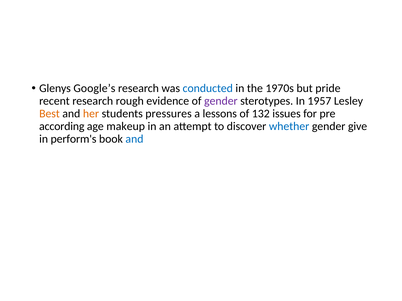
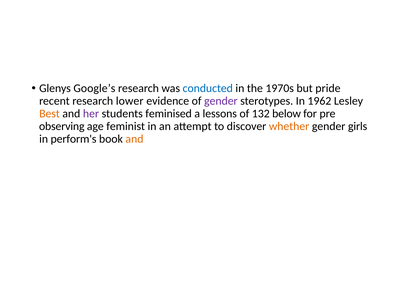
rough: rough -> lower
1957: 1957 -> 1962
her colour: orange -> purple
pressures: pressures -> feminised
issues: issues -> below
according: according -> observing
makeup: makeup -> feminist
whether colour: blue -> orange
give: give -> girls
and at (134, 139) colour: blue -> orange
